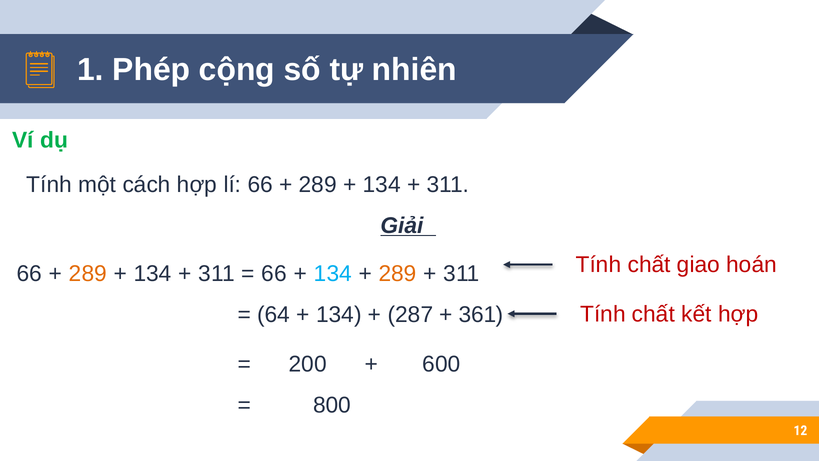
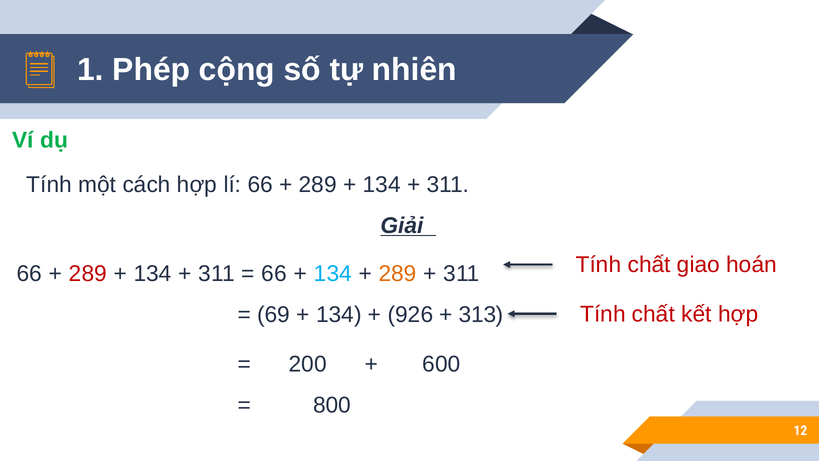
289 at (88, 274) colour: orange -> red
64: 64 -> 69
287: 287 -> 926
361: 361 -> 313
